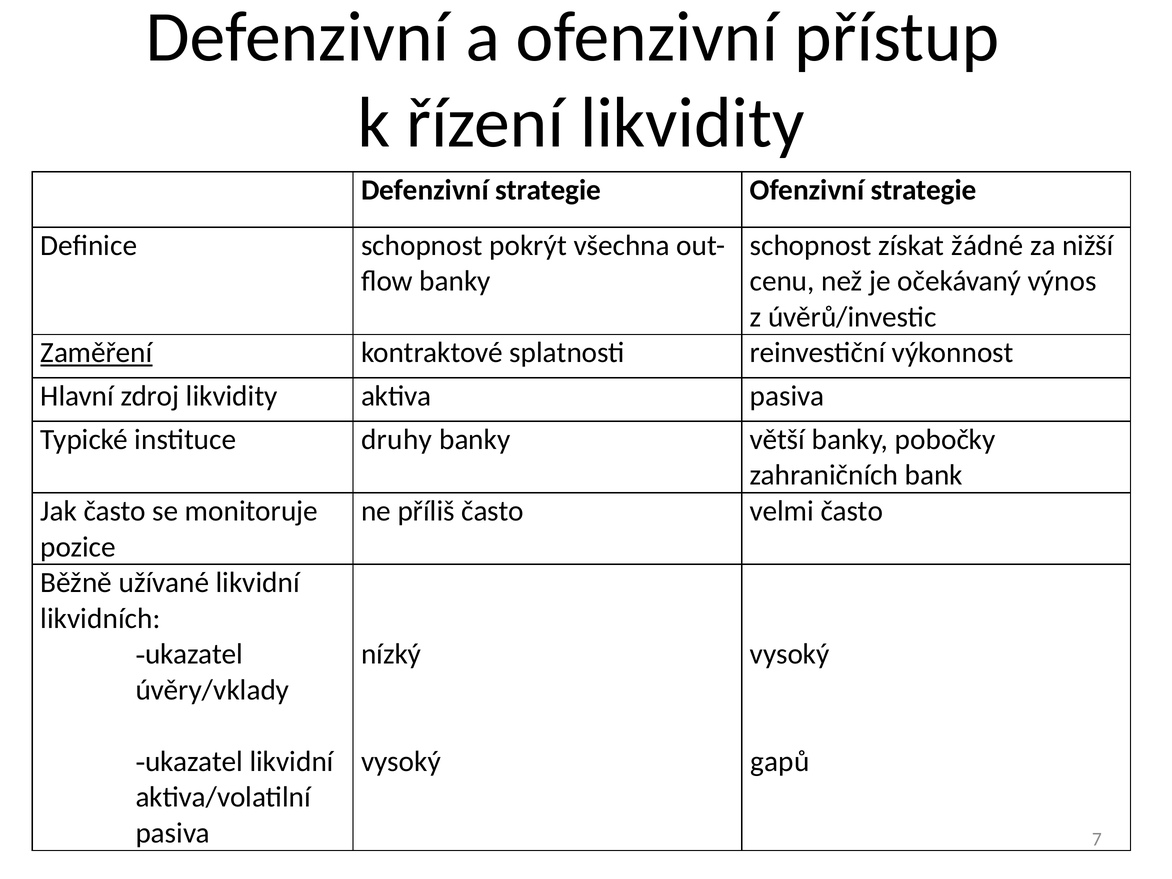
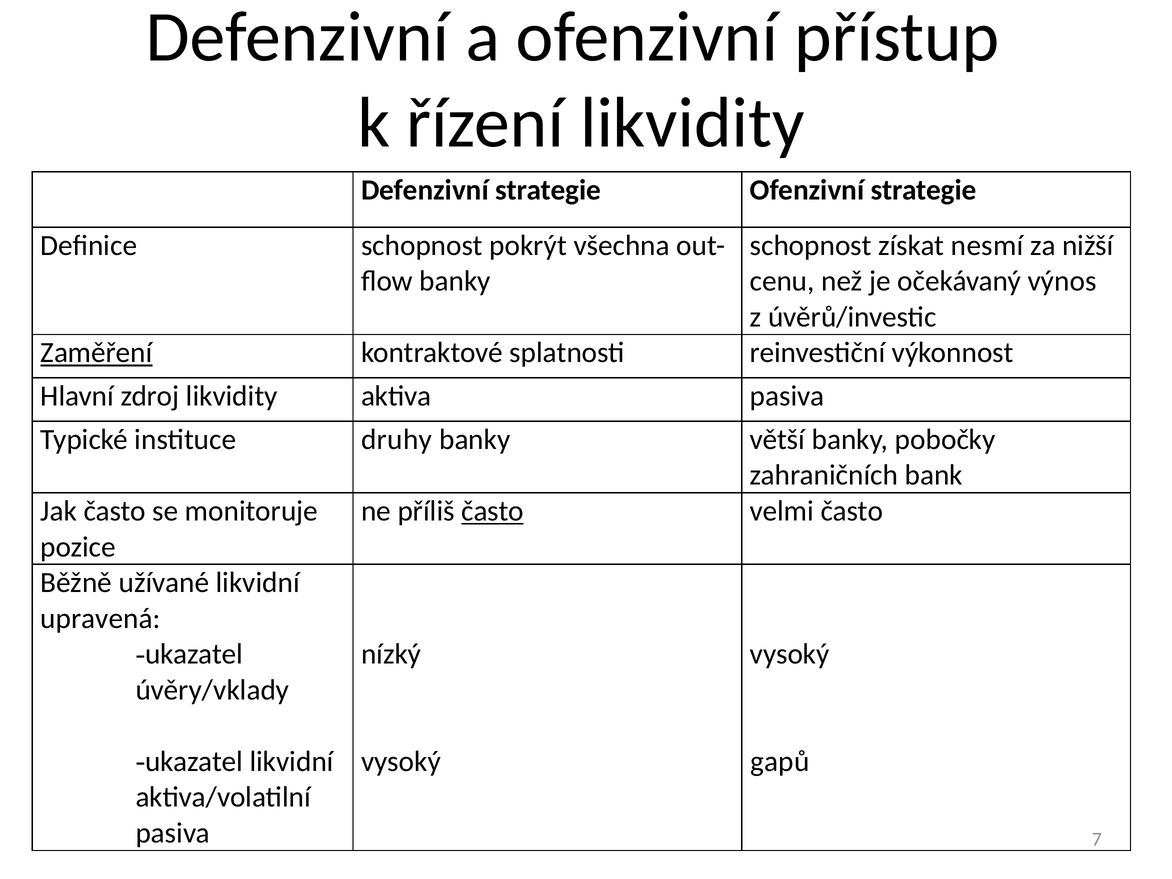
žádné: žádné -> nesmí
často at (493, 511) underline: none -> present
likvidních: likvidních -> upravená
